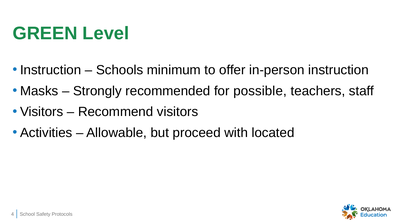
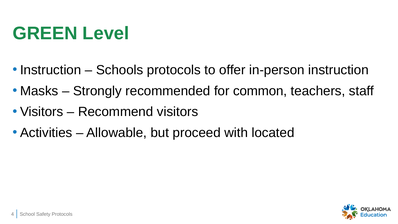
Schools minimum: minimum -> protocols
possible: possible -> common
